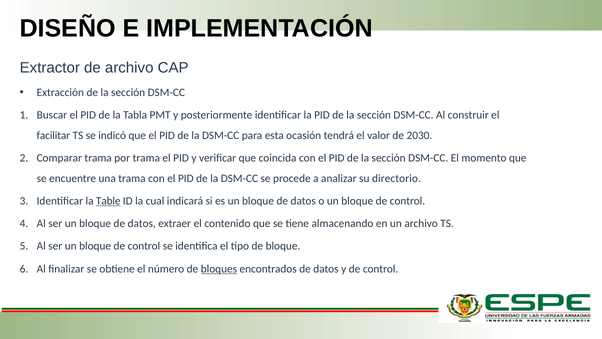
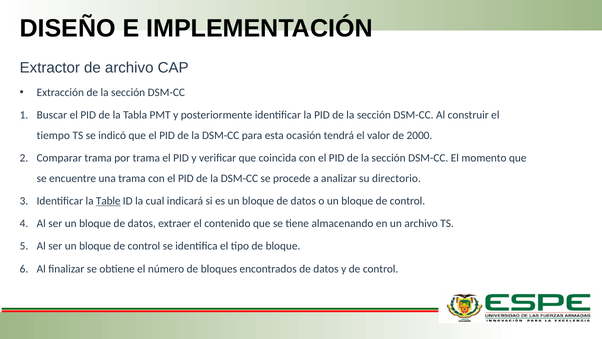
facilitar: facilitar -> tiempo
2030: 2030 -> 2000
bloques underline: present -> none
